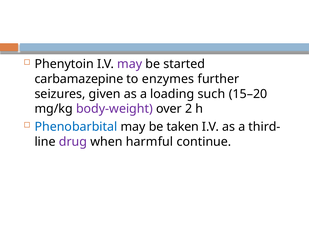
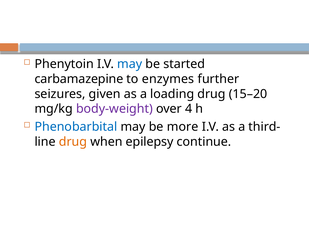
may at (130, 64) colour: purple -> blue
loading such: such -> drug
2: 2 -> 4
taken: taken -> more
drug at (73, 142) colour: purple -> orange
harmful: harmful -> epilepsy
